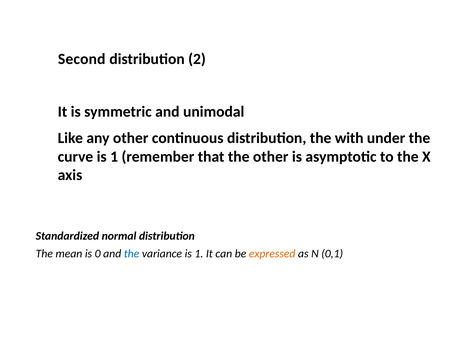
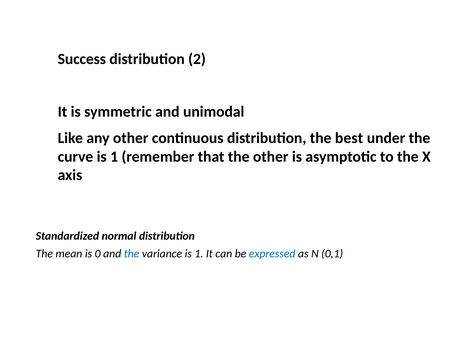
Second: Second -> Success
with: with -> best
expressed colour: orange -> blue
